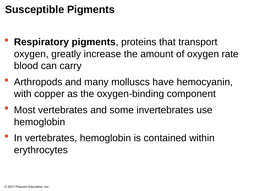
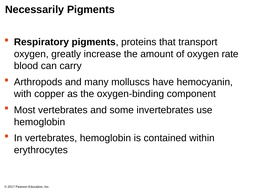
Susceptible: Susceptible -> Necessarily
